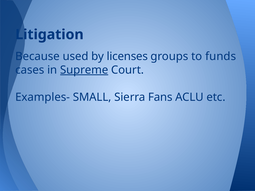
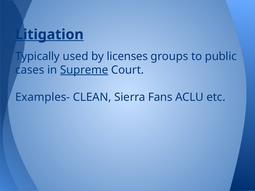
Litigation underline: none -> present
Because: Because -> Typically
funds: funds -> public
SMALL: SMALL -> CLEAN
